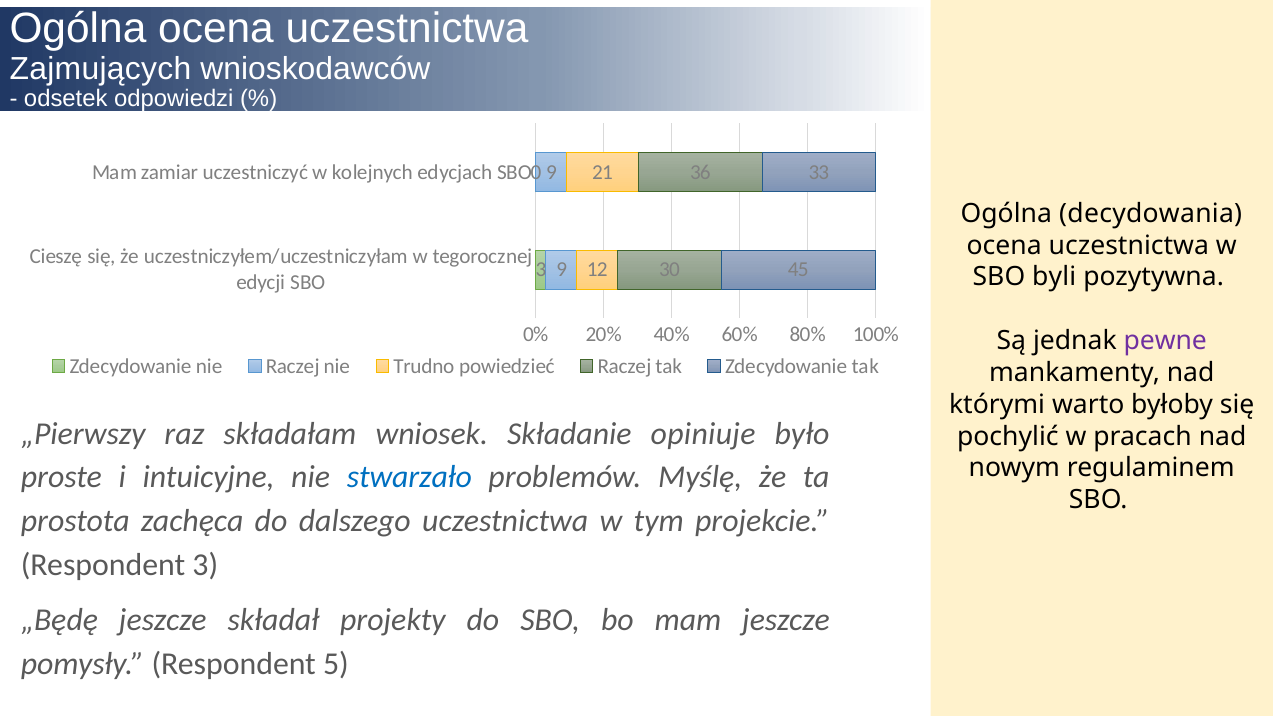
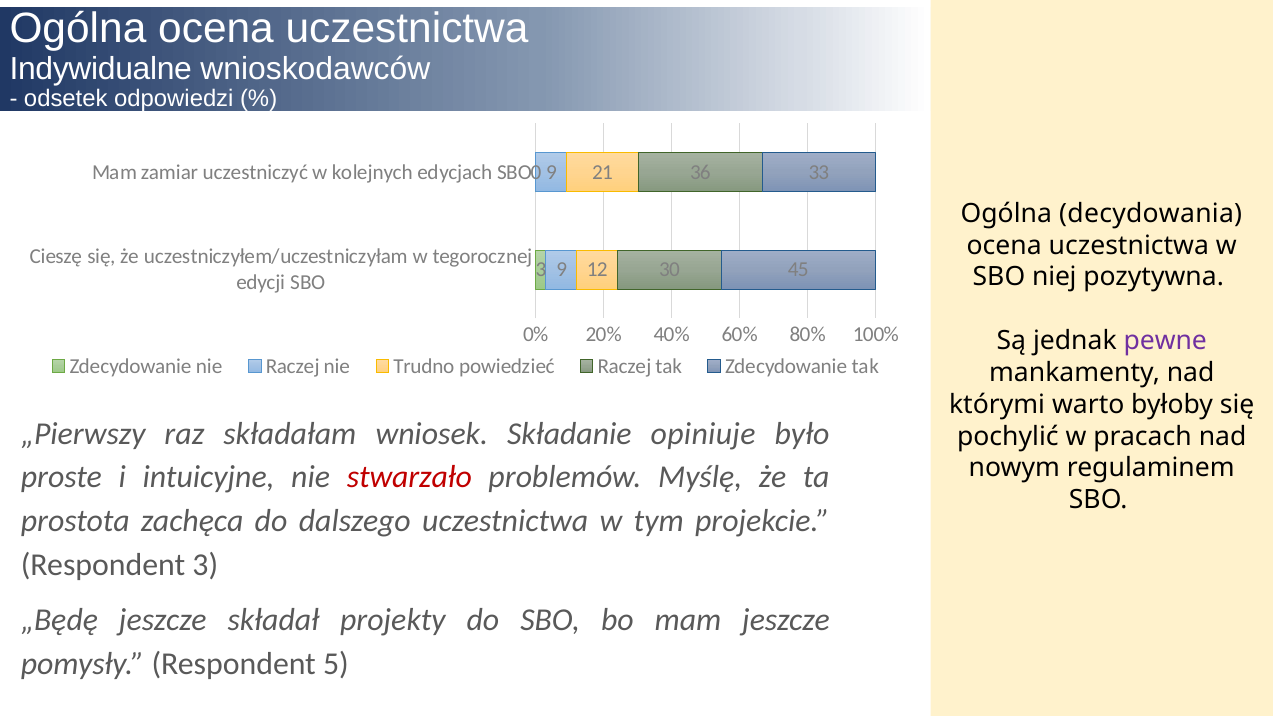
Zajmujących: Zajmujących -> Indywidualne
byli: byli -> niej
stwarzało colour: blue -> red
